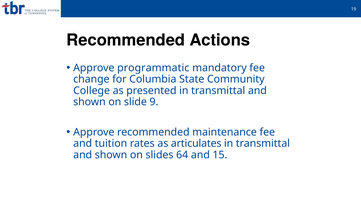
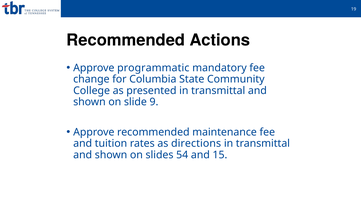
articulates: articulates -> directions
64: 64 -> 54
